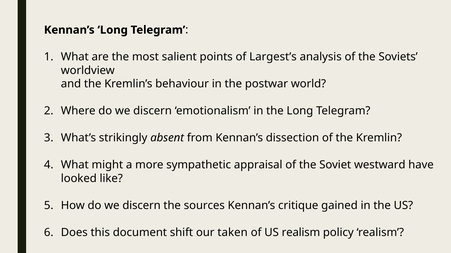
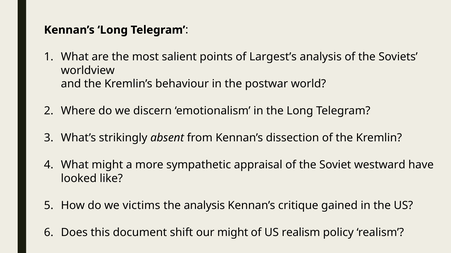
How do we discern: discern -> victims
the sources: sources -> analysis
our taken: taken -> might
